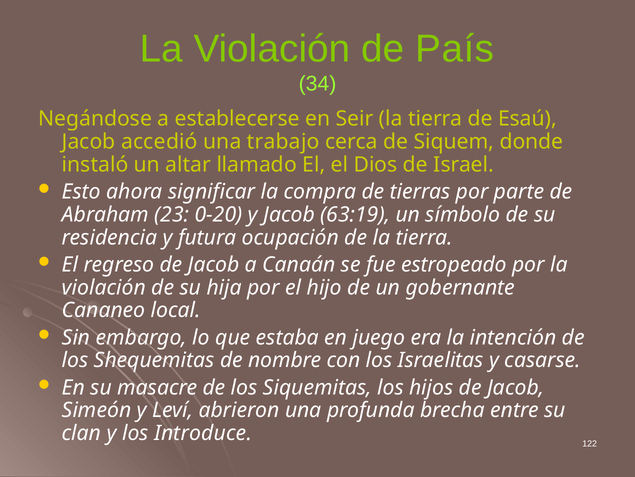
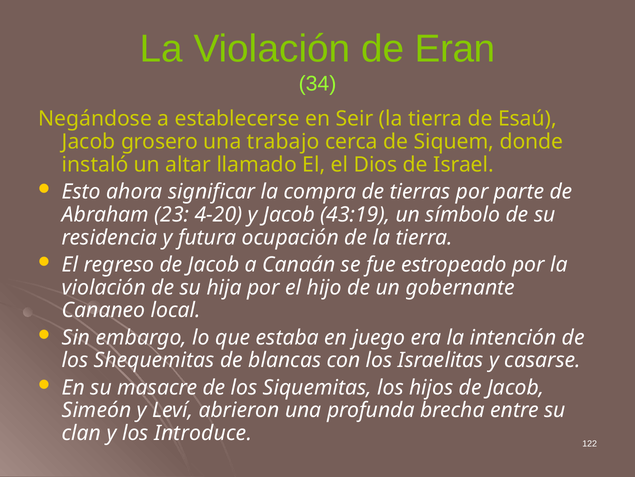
País: País -> Eran
accedió: accedió -> grosero
0-20: 0-20 -> 4-20
63:19: 63:19 -> 43:19
nombre: nombre -> blancas
